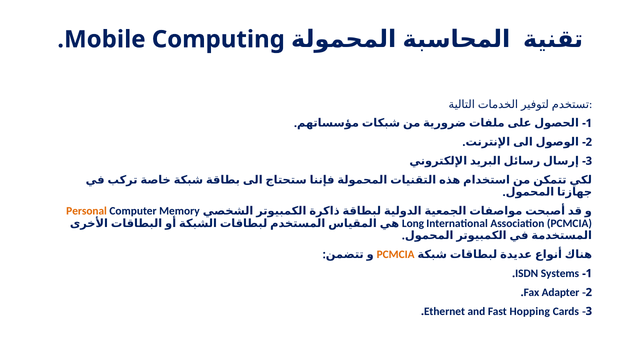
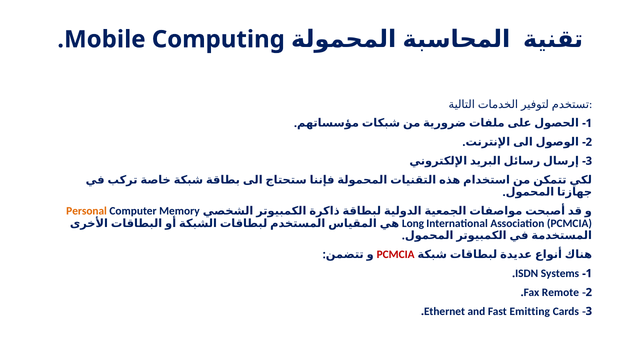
PCMCIA at (396, 255) colour: orange -> red
Adapter: Adapter -> Remote
Hopping: Hopping -> Emitting
